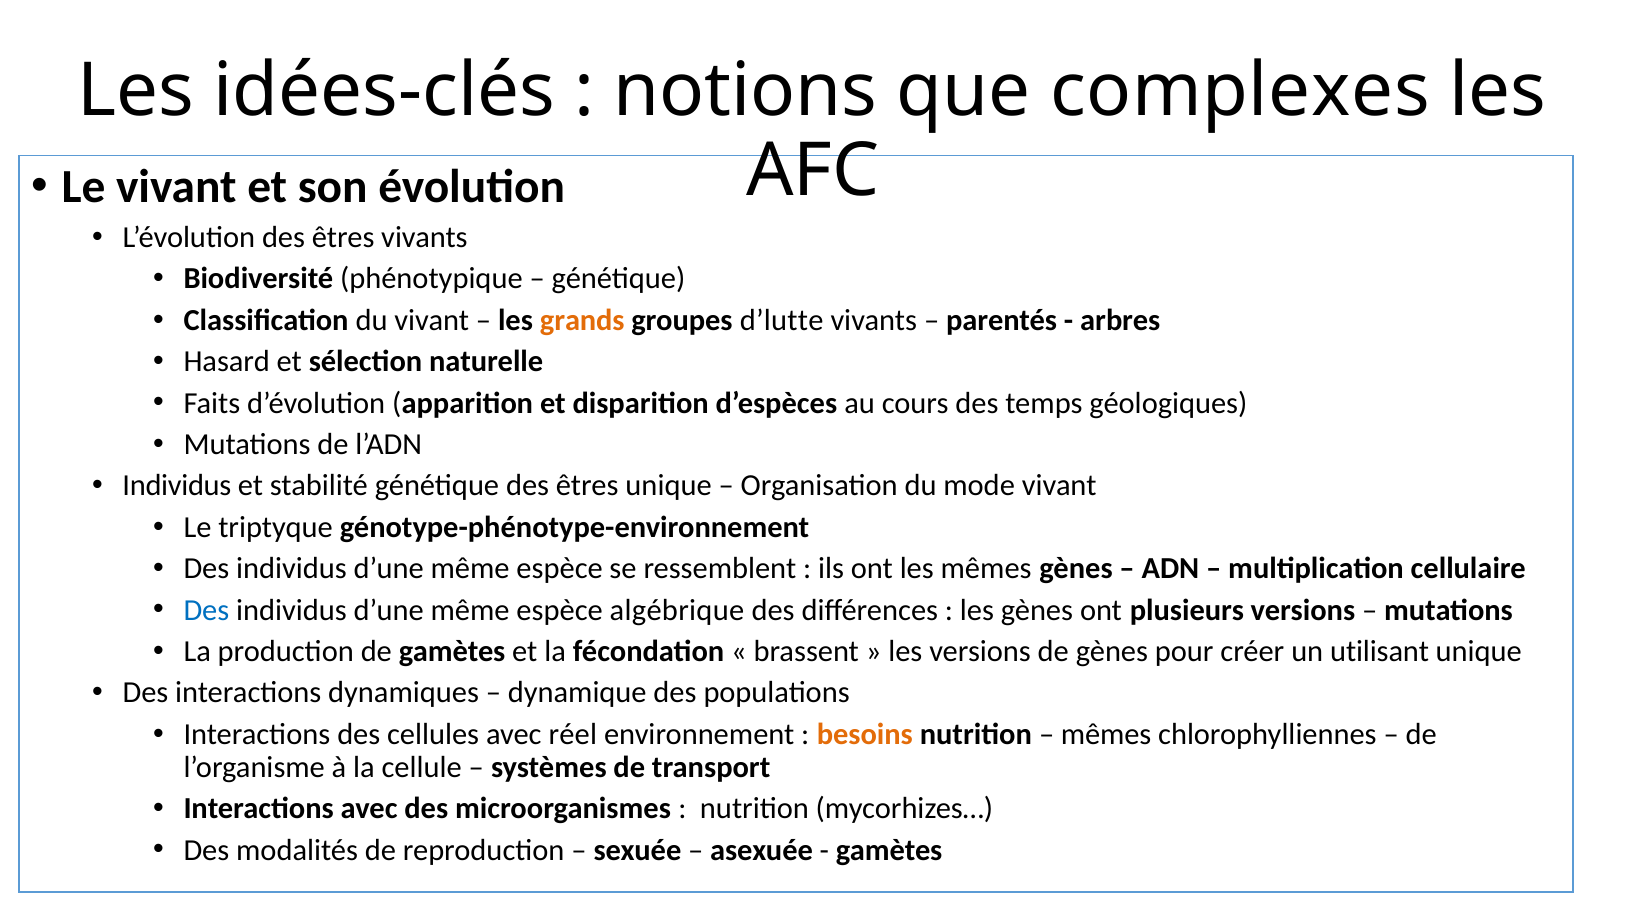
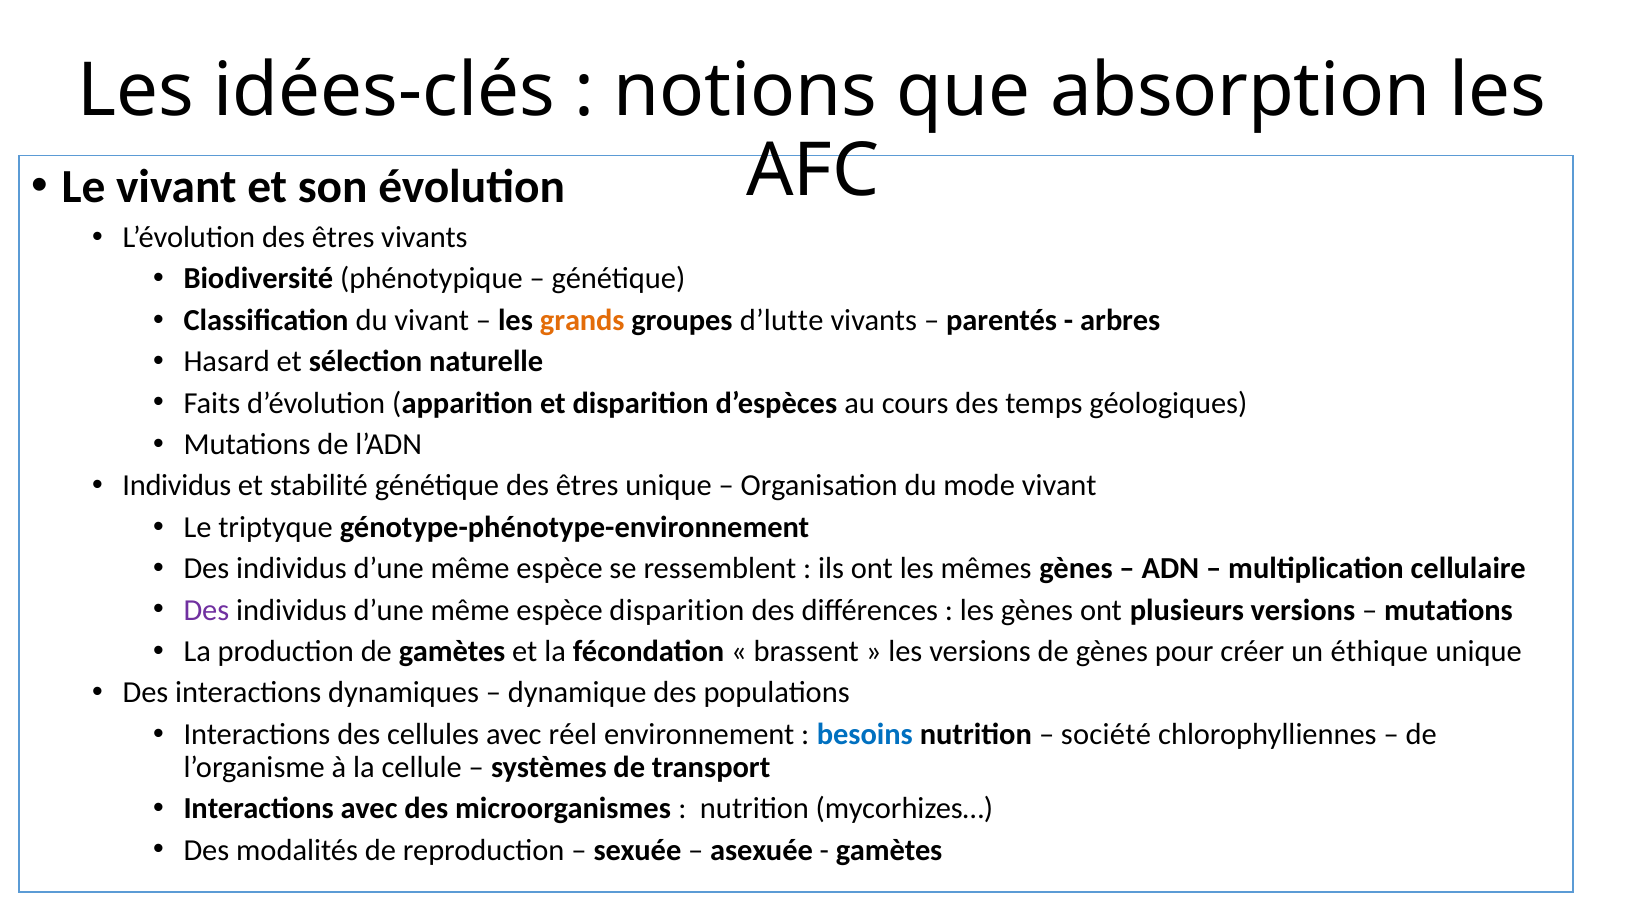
complexes: complexes -> absorption
Des at (206, 610) colour: blue -> purple
espèce algébrique: algébrique -> disparition
utilisant: utilisant -> éthique
besoins colour: orange -> blue
mêmes at (1106, 734): mêmes -> société
